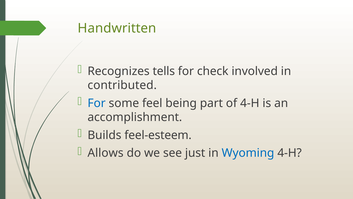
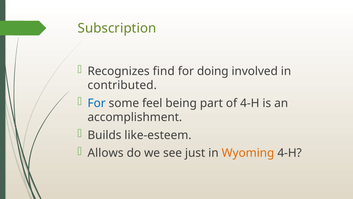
Handwritten: Handwritten -> Subscription
tells: tells -> find
check: check -> doing
feel-esteem: feel-esteem -> like-esteem
Wyoming colour: blue -> orange
